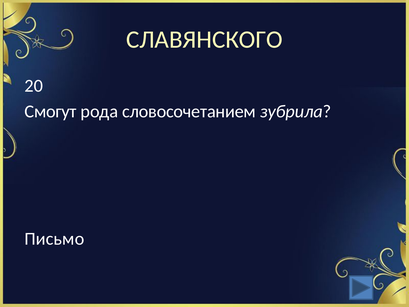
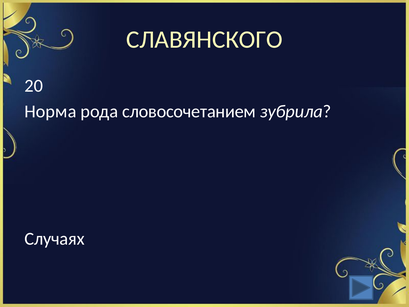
Смогут: Смогут -> Норма
Письмо: Письмо -> Случаях
